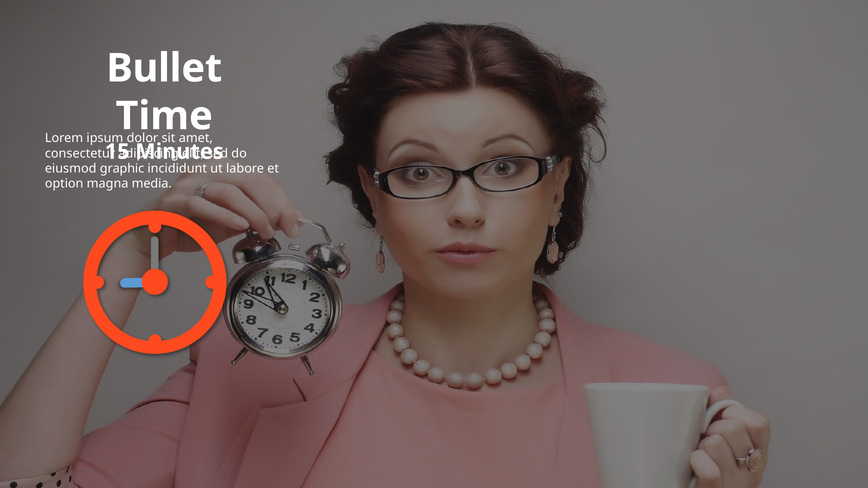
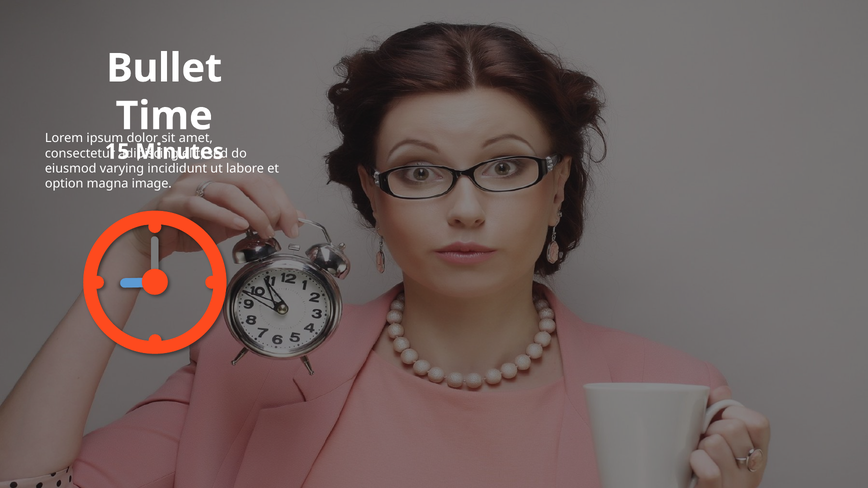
graphic: graphic -> varying
media: media -> image
